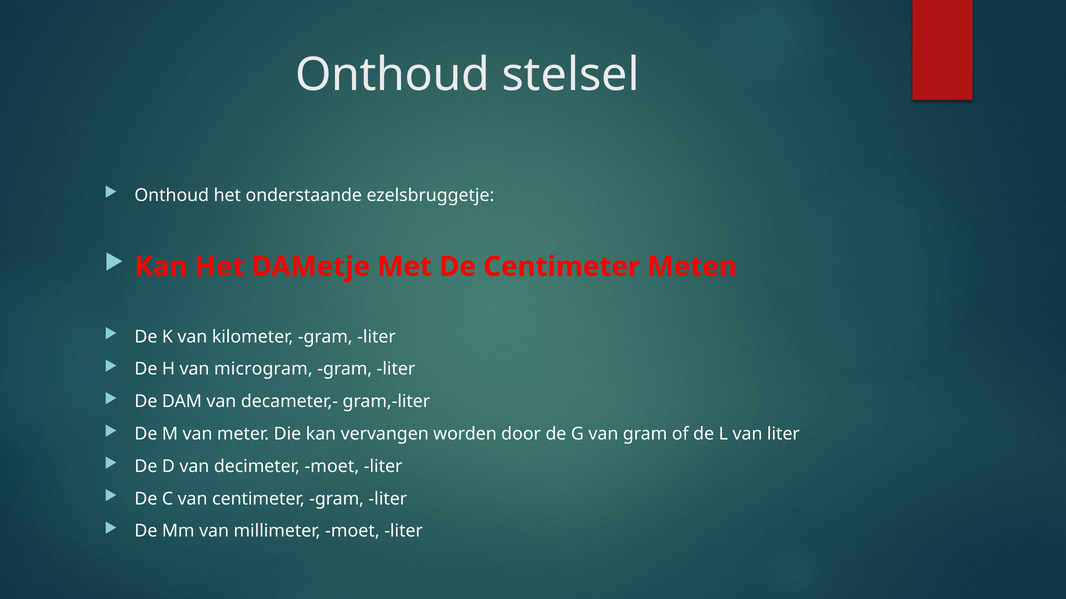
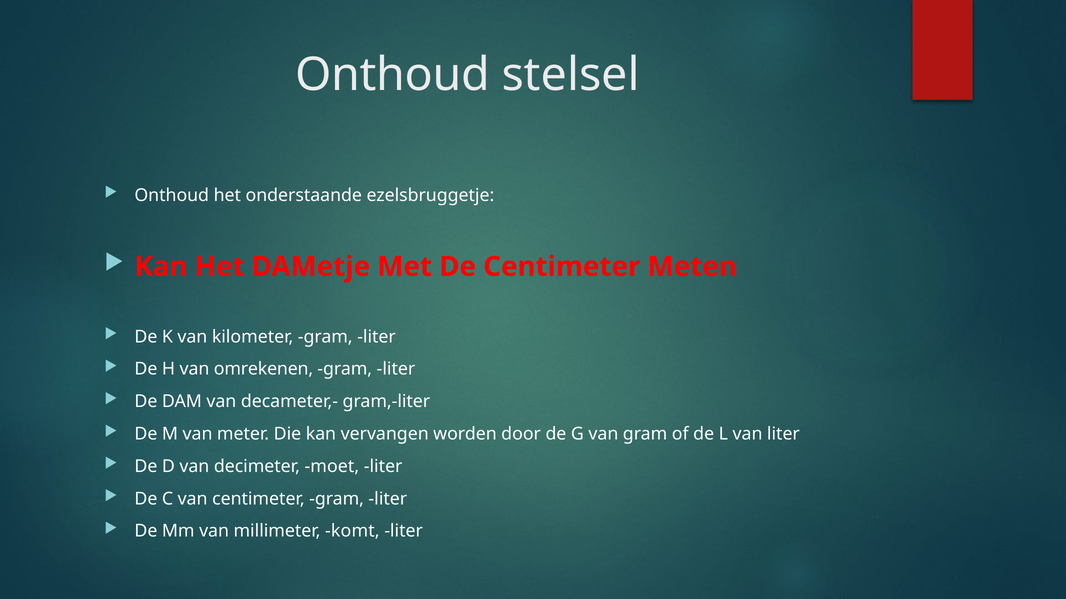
microgram: microgram -> omrekenen
millimeter moet: moet -> komt
